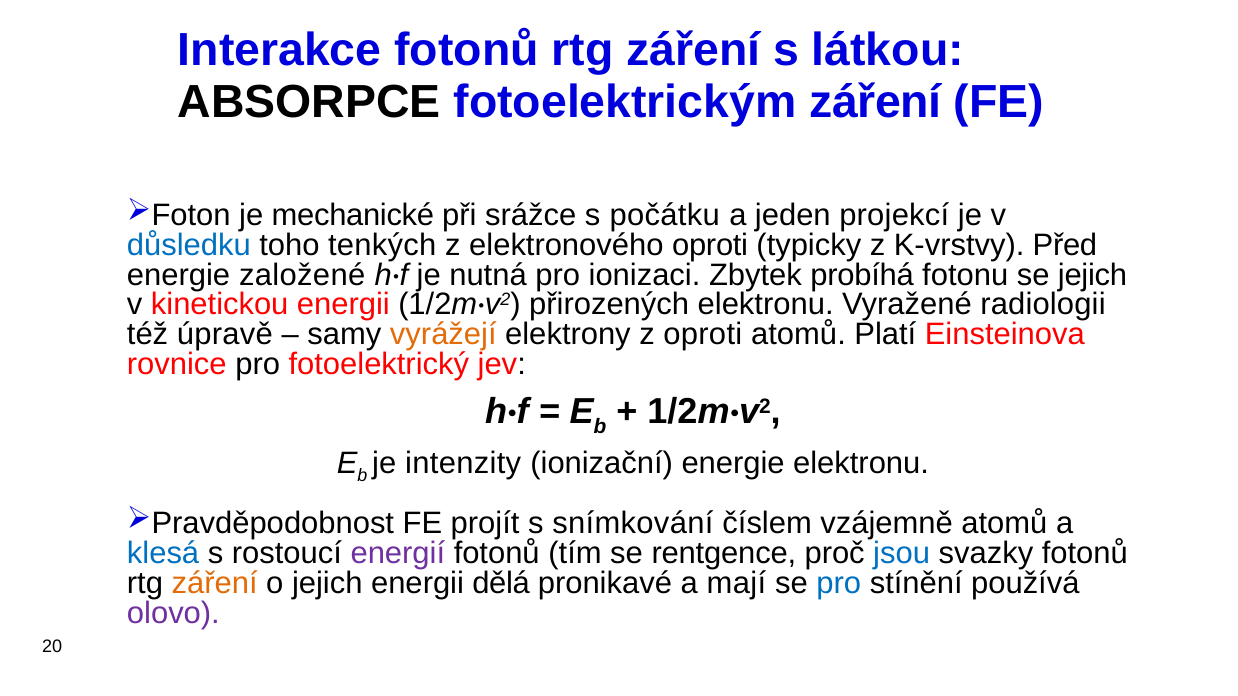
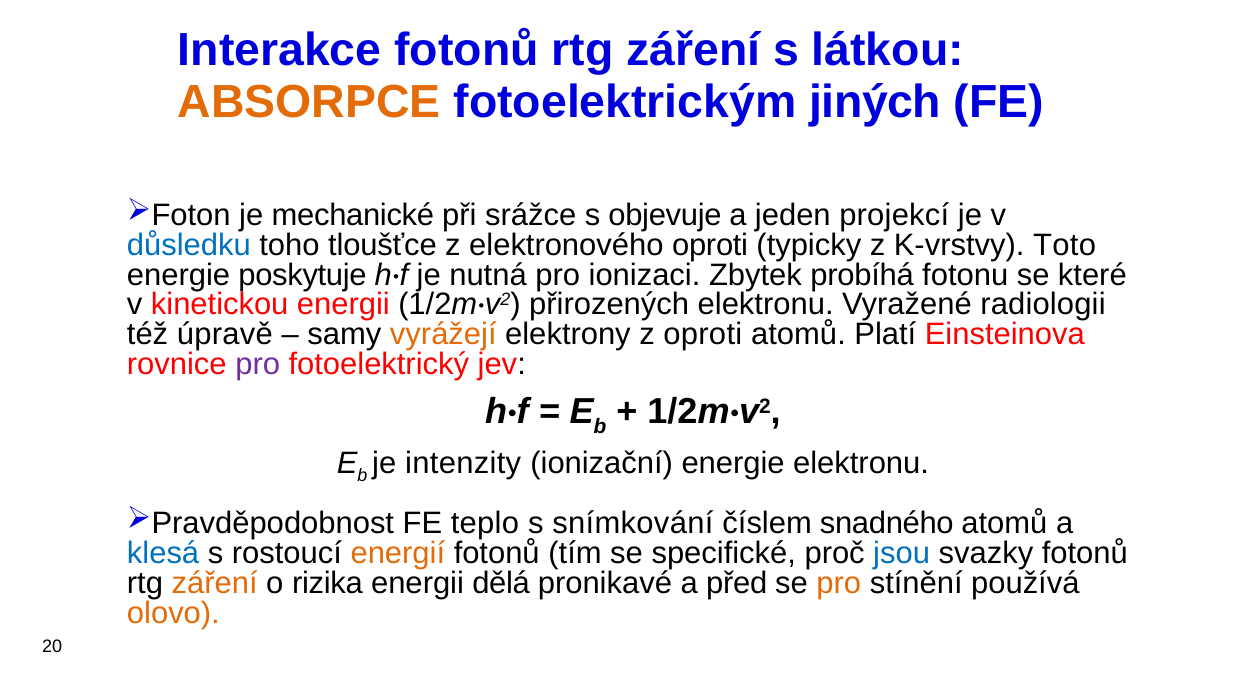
ABSORPCE colour: black -> orange
fotoelektrickým záření: záření -> jiných
počátku: počátku -> objevuje
tenkých: tenkých -> tloušťce
Před: Před -> Toto
založené: založené -> poskytuje
se jejich: jejich -> které
pro at (258, 364) colour: black -> purple
projít: projít -> teplo
vzájemně: vzájemně -> snadného
energií colour: purple -> orange
rentgence: rentgence -> specifické
o jejich: jejich -> rizika
mají: mají -> před
pro at (839, 583) colour: blue -> orange
olovo colour: purple -> orange
